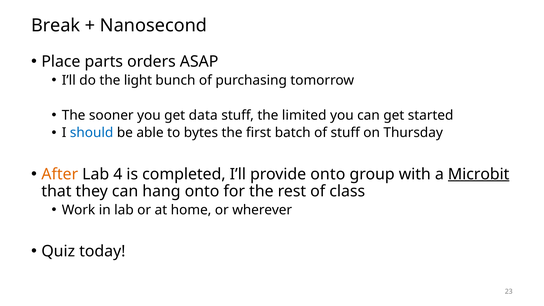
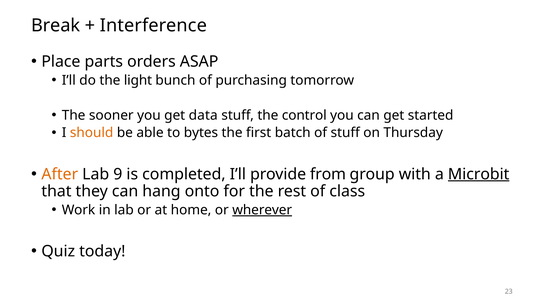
Nanosecond: Nanosecond -> Interference
limited: limited -> control
should colour: blue -> orange
4: 4 -> 9
provide onto: onto -> from
wherever underline: none -> present
